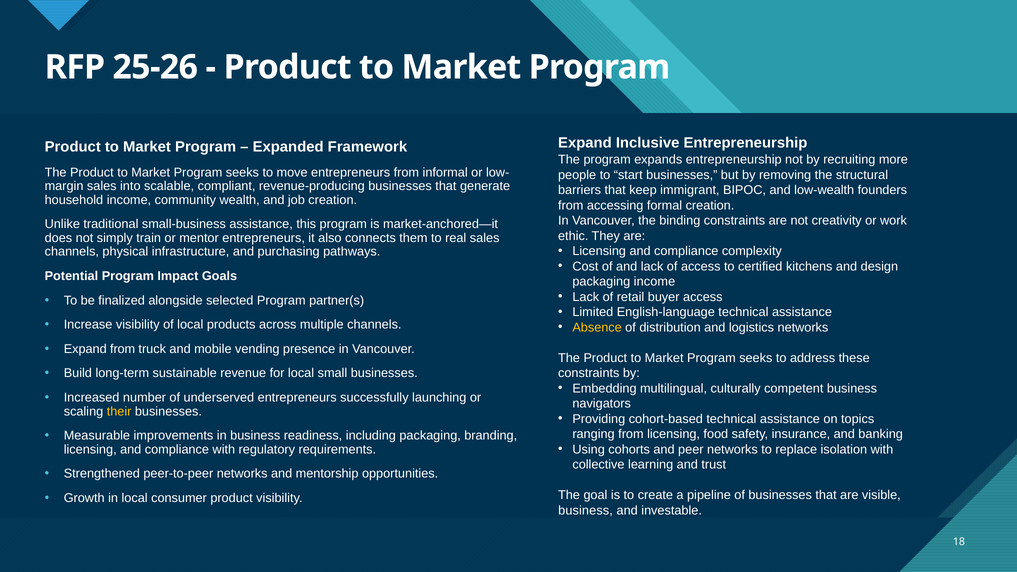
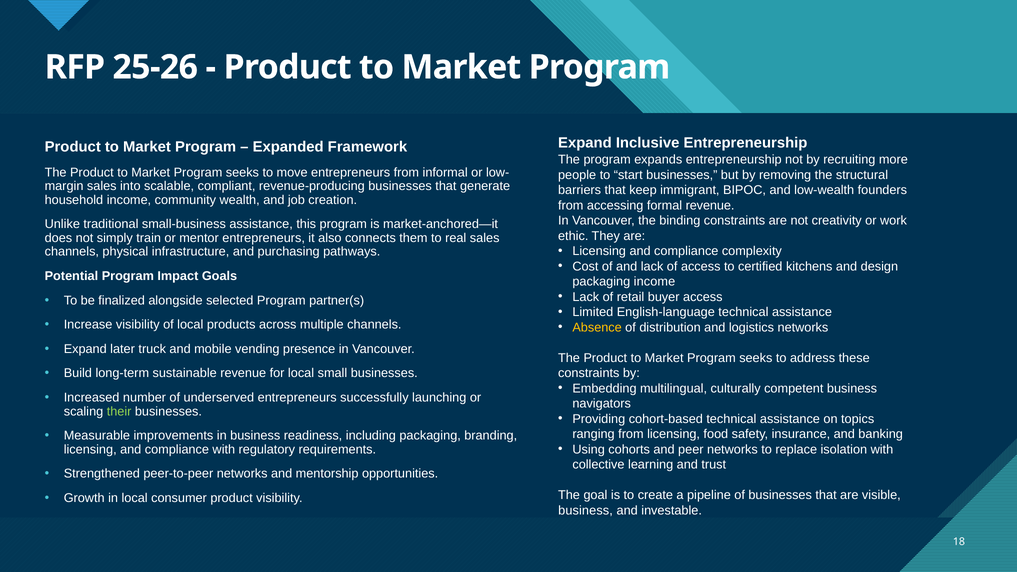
formal creation: creation -> revenue
Expand from: from -> later
their colour: yellow -> light green
